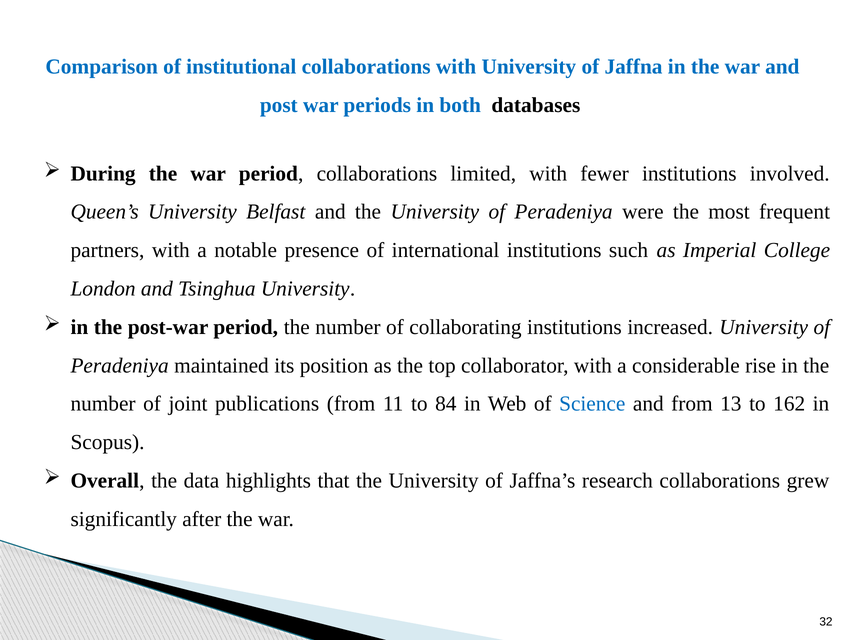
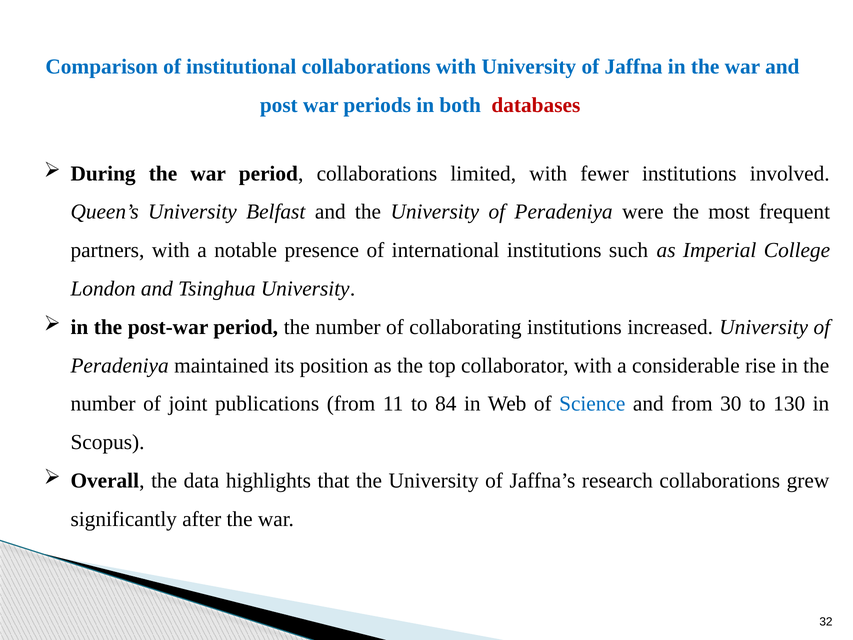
databases colour: black -> red
13: 13 -> 30
162: 162 -> 130
